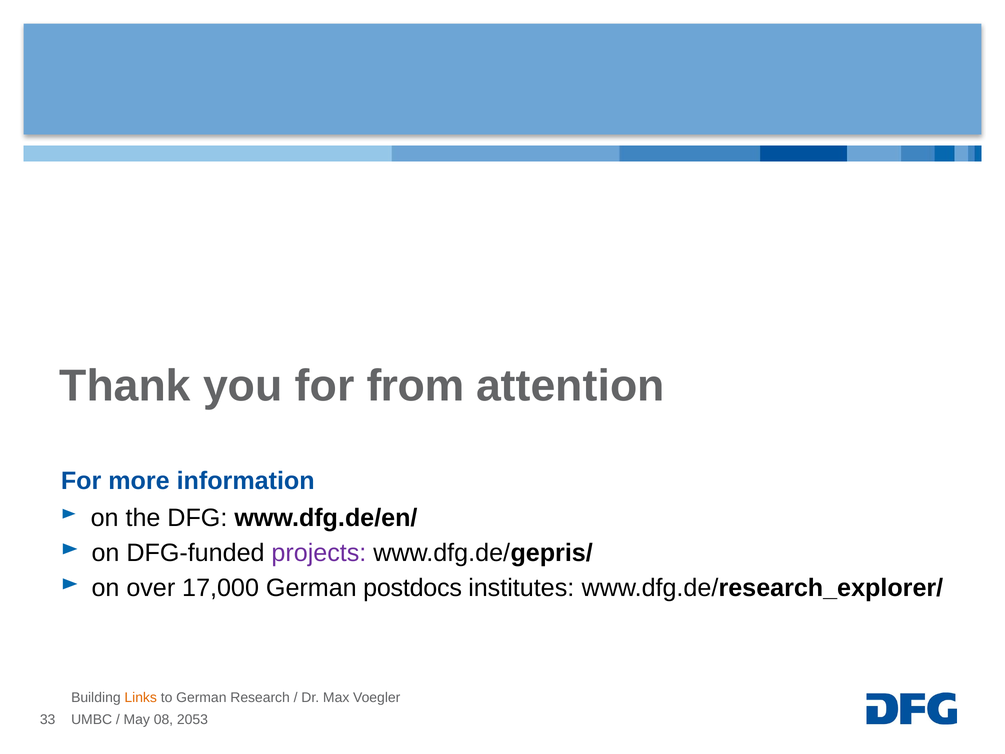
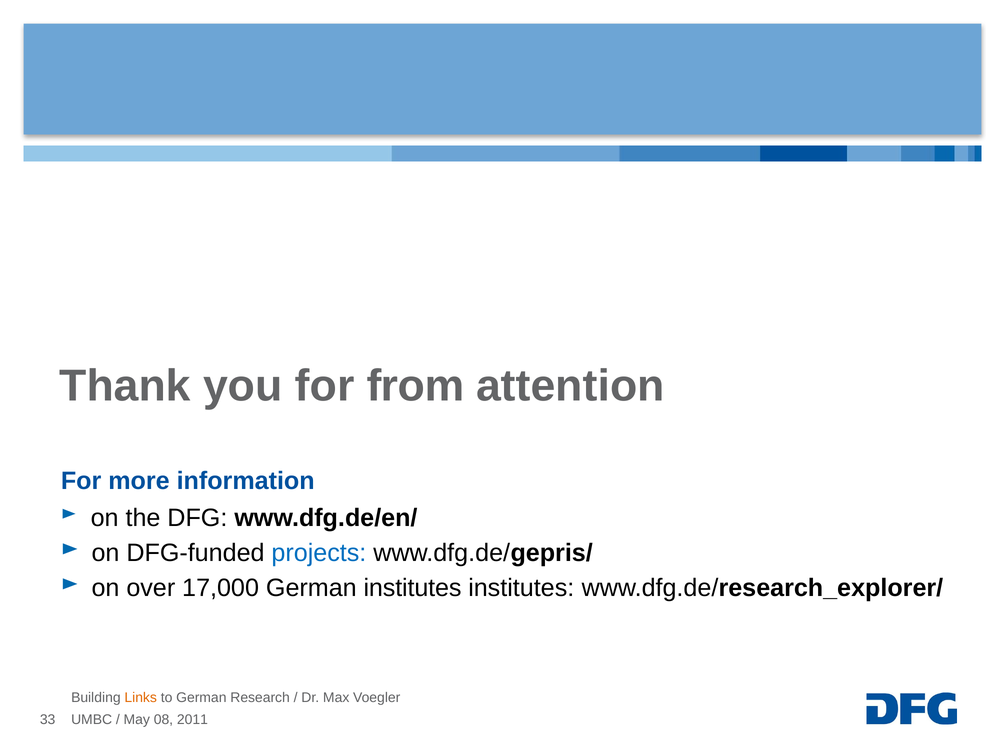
projects colour: purple -> blue
German postdocs: postdocs -> institutes
2053: 2053 -> 2011
